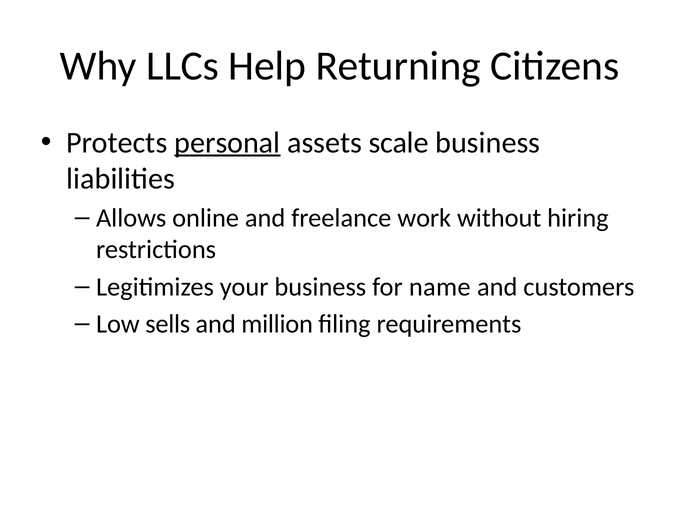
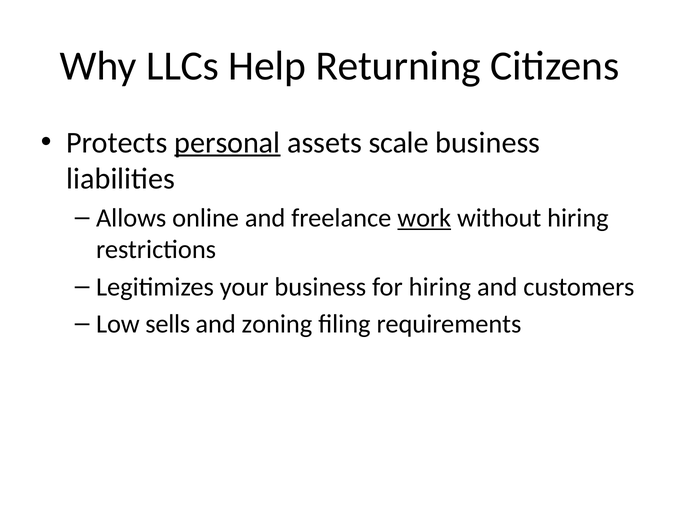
work underline: none -> present
for name: name -> hiring
million: million -> zoning
